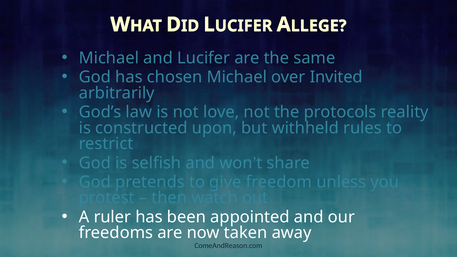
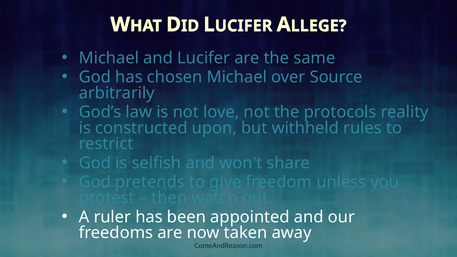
Invited: Invited -> Source
